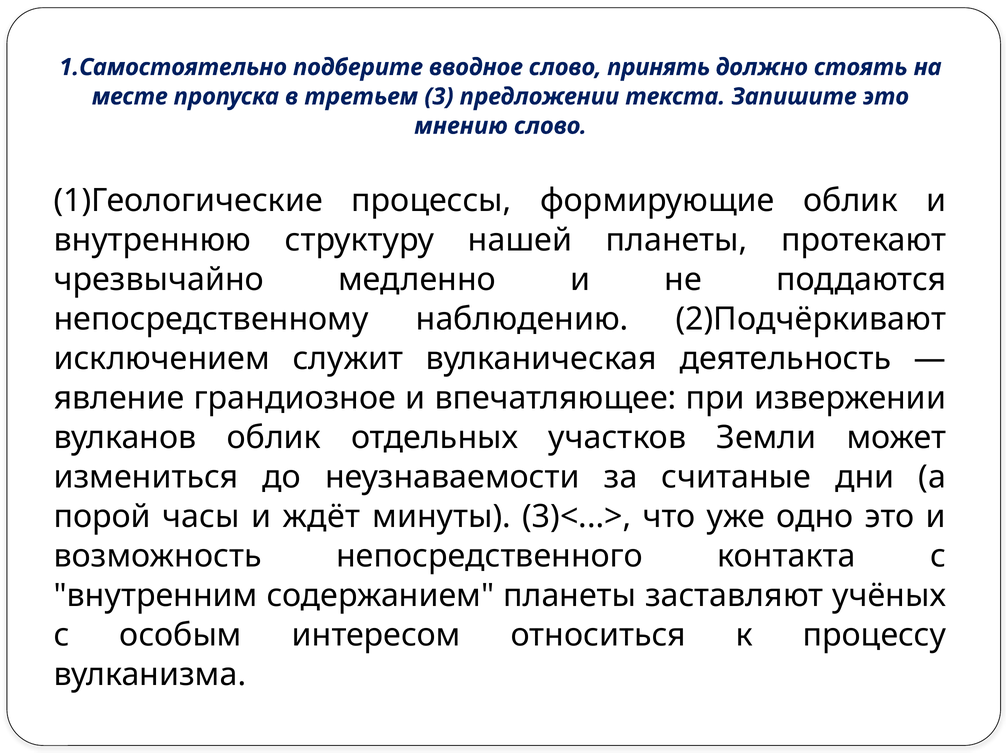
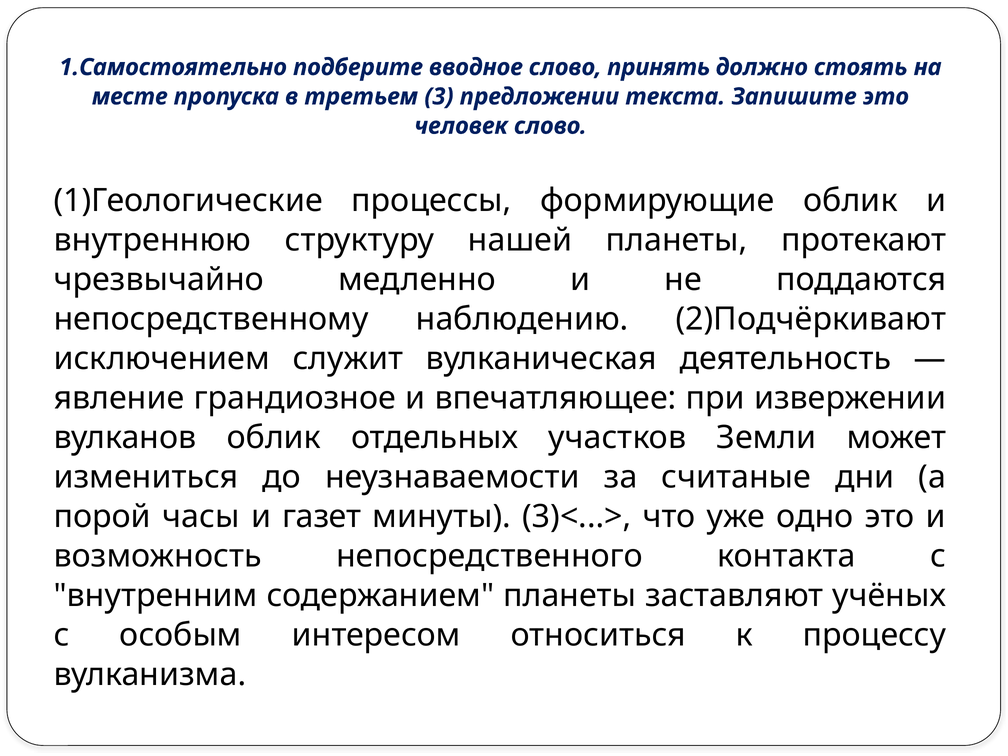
мнению: мнению -> человек
ждёт: ждёт -> газет
